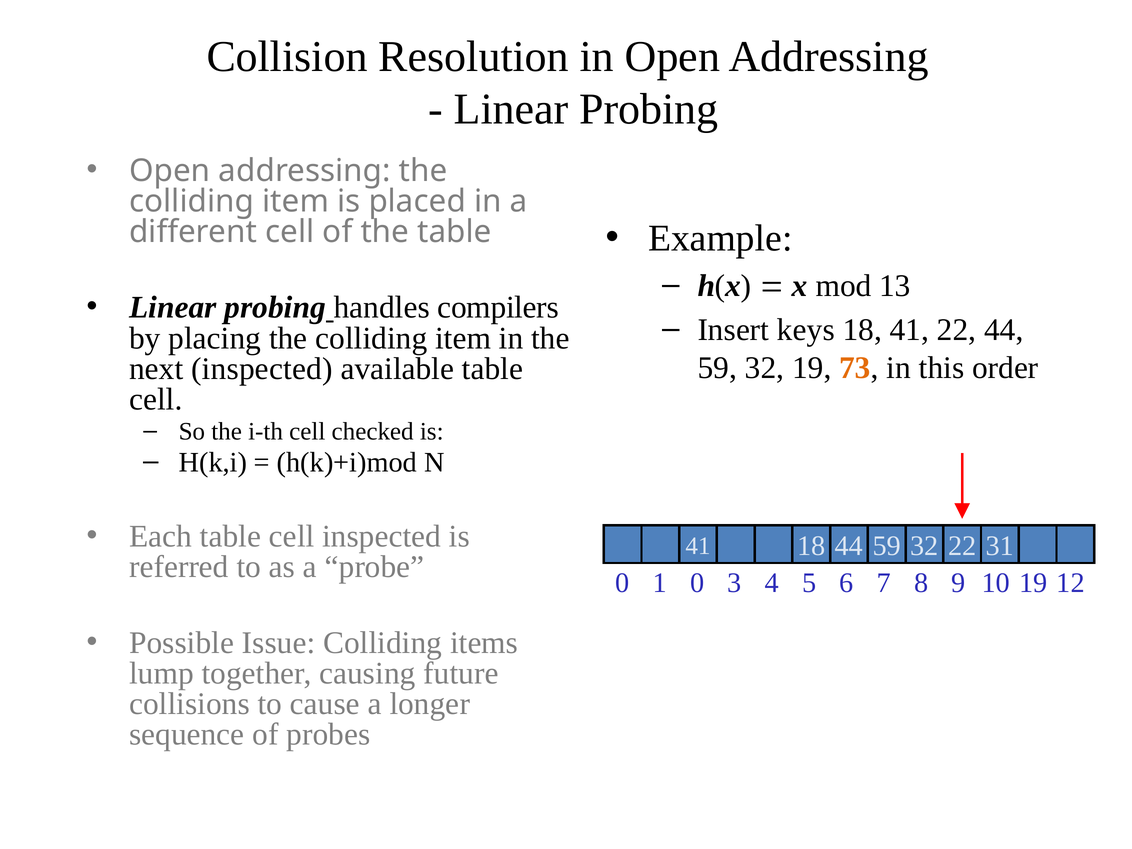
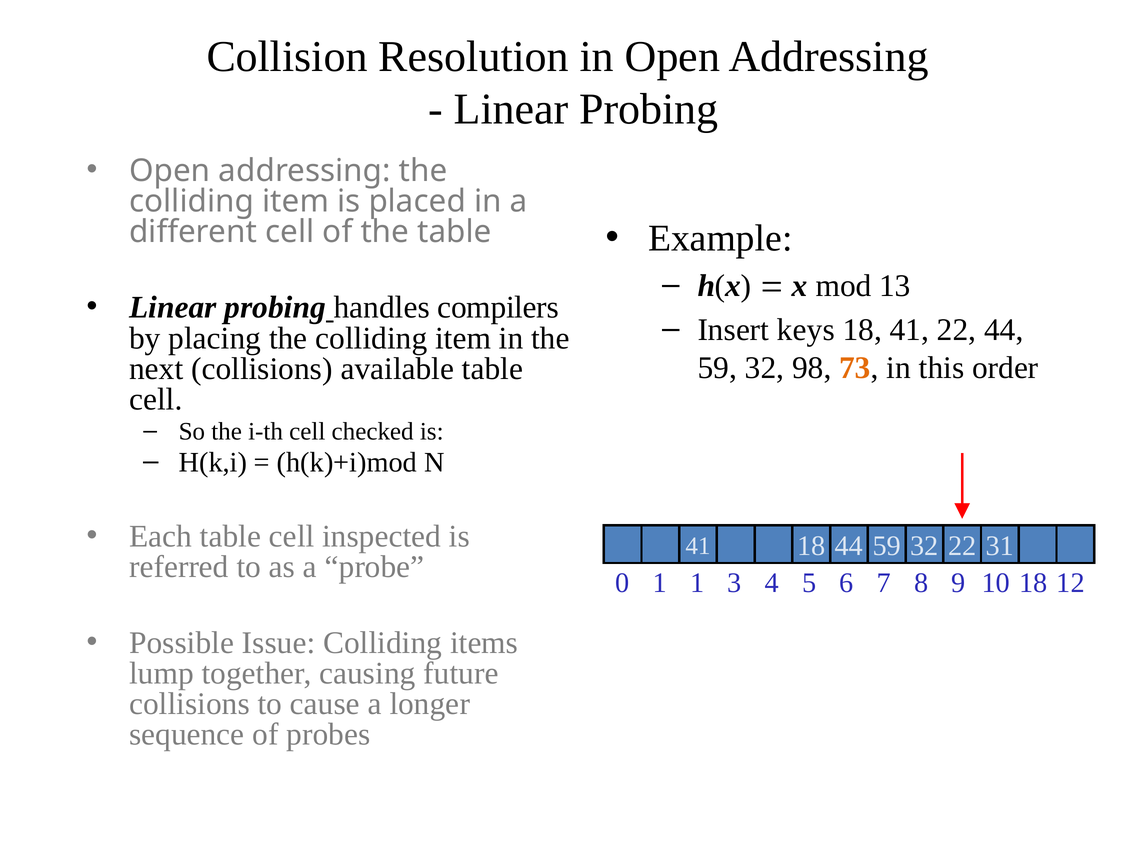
32 19: 19 -> 98
next inspected: inspected -> collisions
1 0: 0 -> 1
10 19: 19 -> 18
